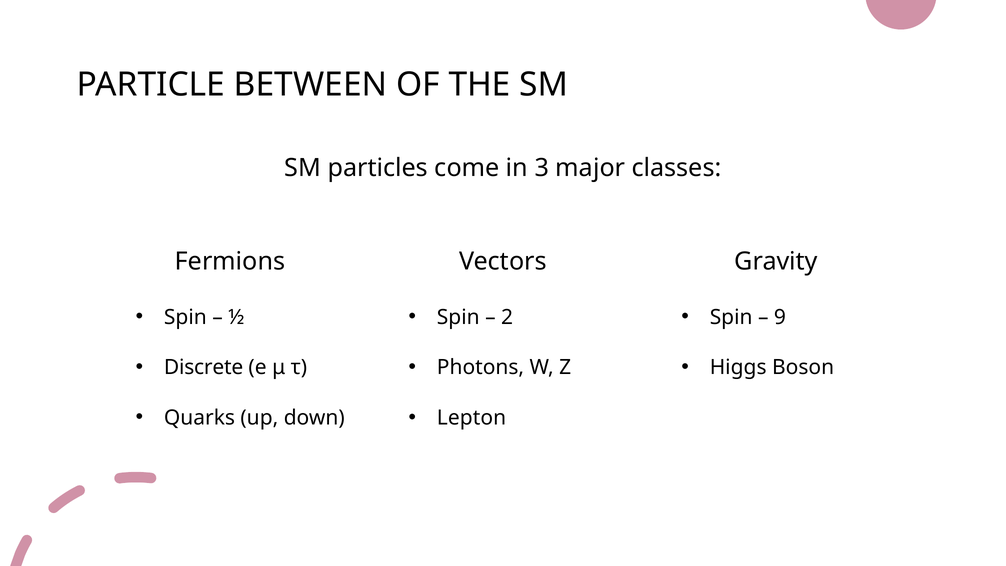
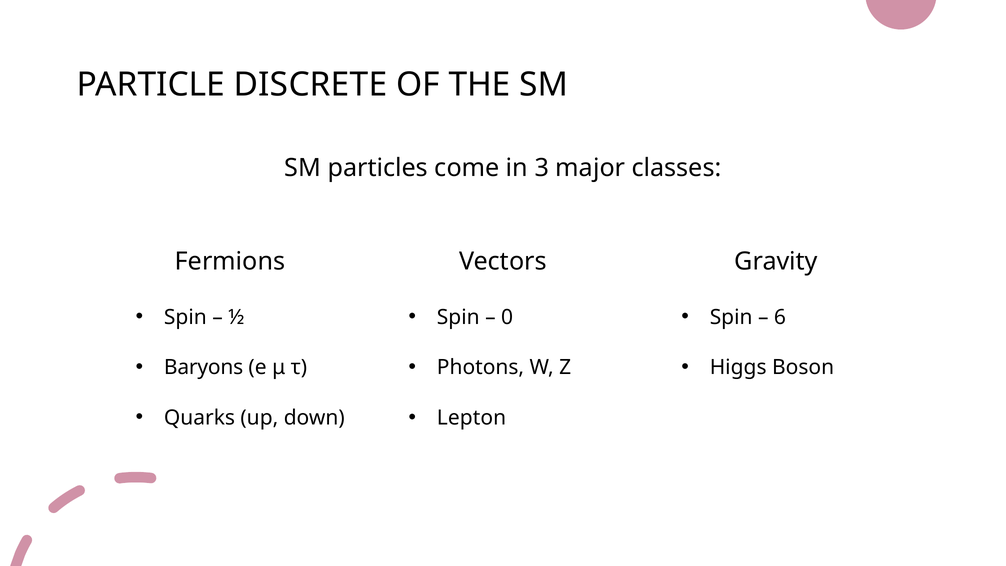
BETWEEN: BETWEEN -> DISCRETE
2: 2 -> 0
9: 9 -> 6
Discrete: Discrete -> Baryons
